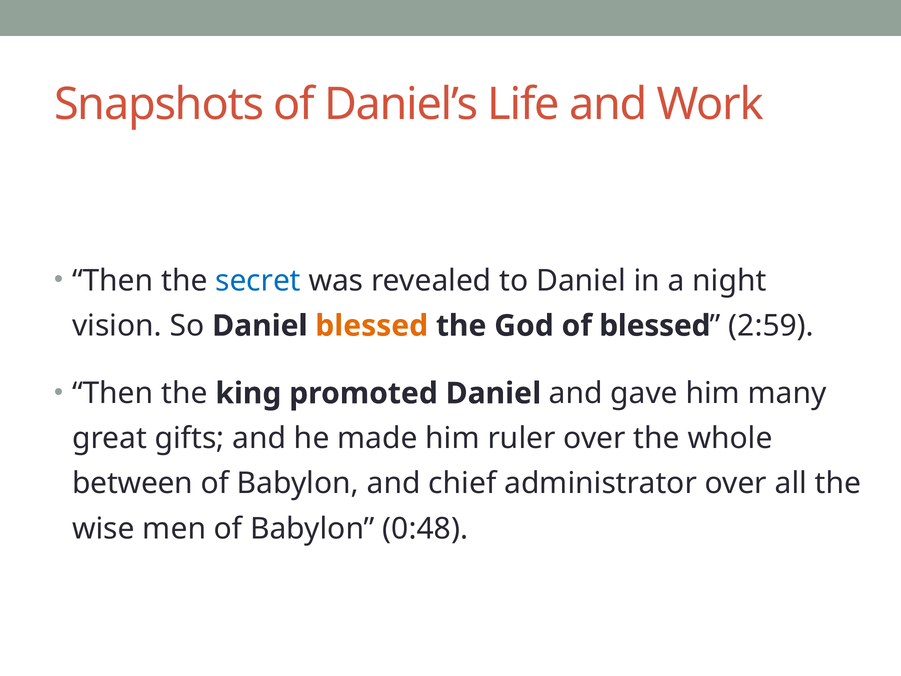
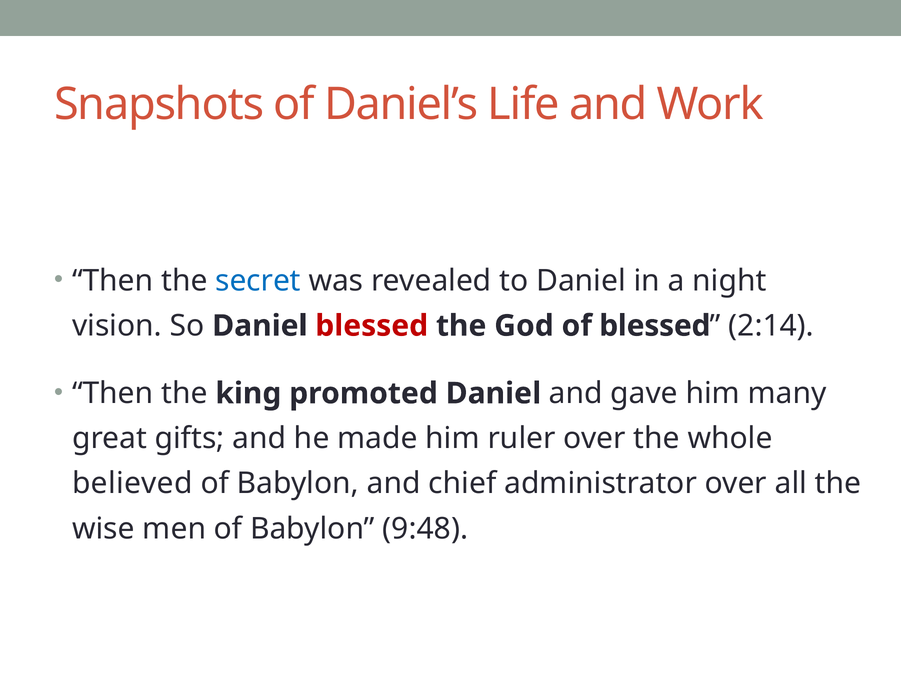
blessed at (372, 326) colour: orange -> red
2:59: 2:59 -> 2:14
between: between -> believed
0:48: 0:48 -> 9:48
